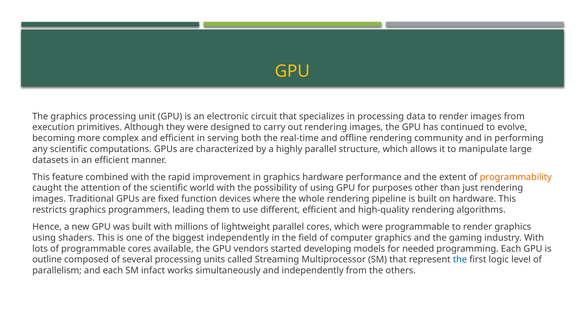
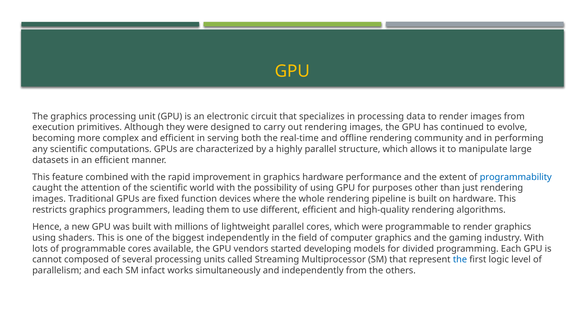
programmability colour: orange -> blue
needed: needed -> divided
outline: outline -> cannot
